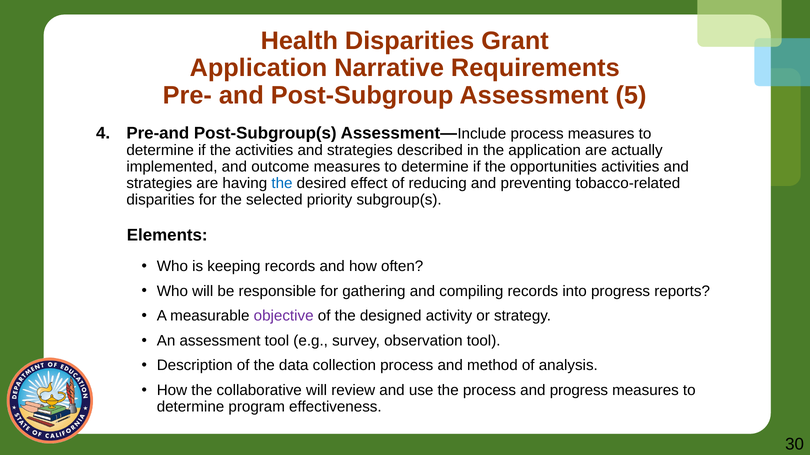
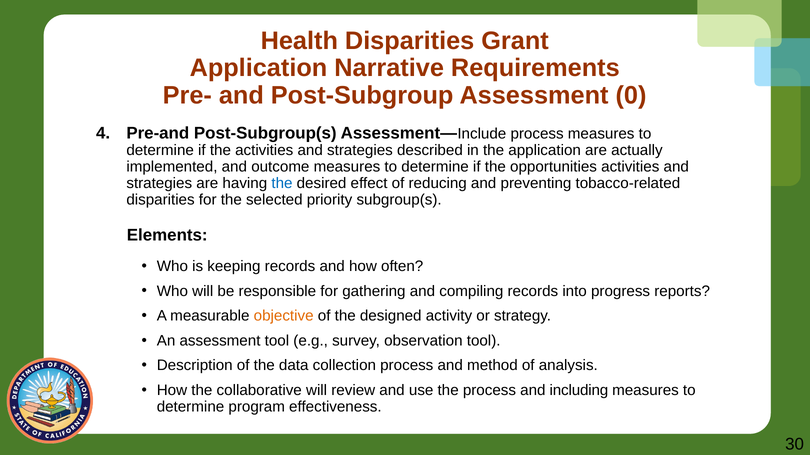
5: 5 -> 0
objective colour: purple -> orange
and progress: progress -> including
